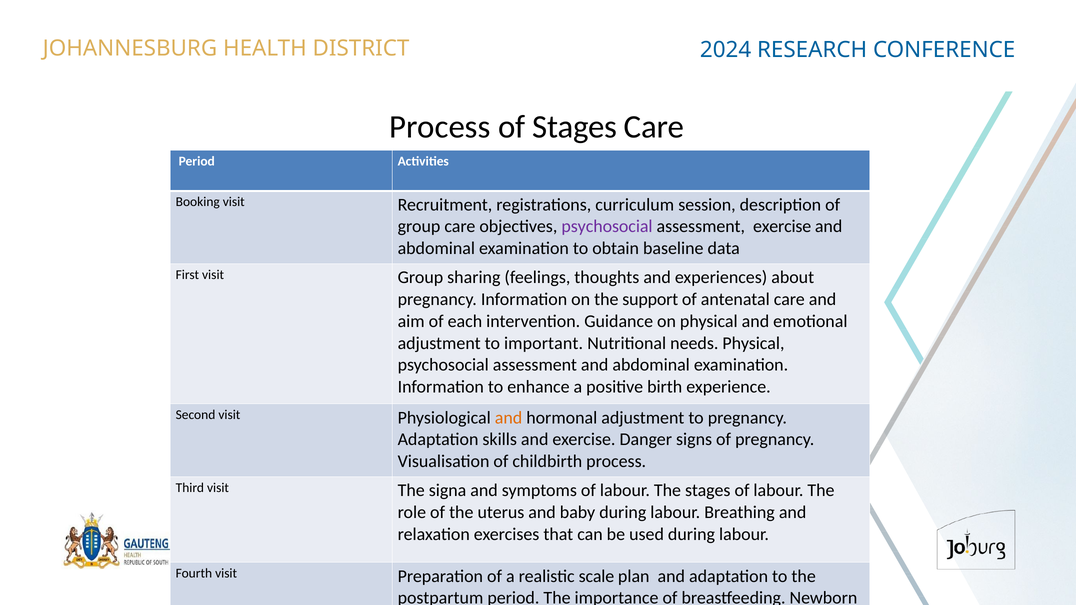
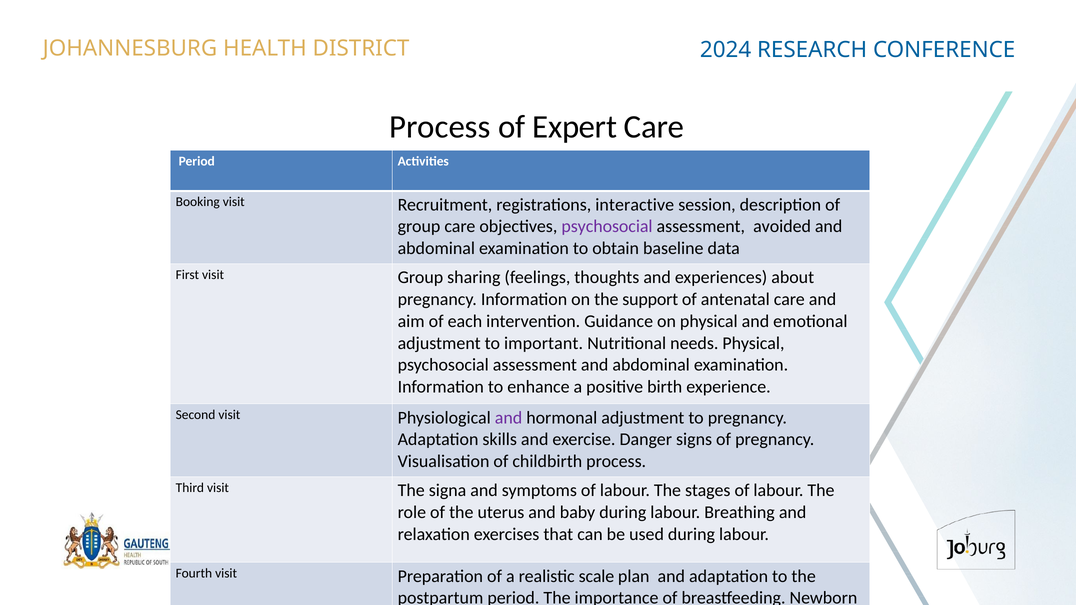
of Stages: Stages -> Expert
curriculum: curriculum -> interactive
assessment exercise: exercise -> avoided
and at (509, 418) colour: orange -> purple
